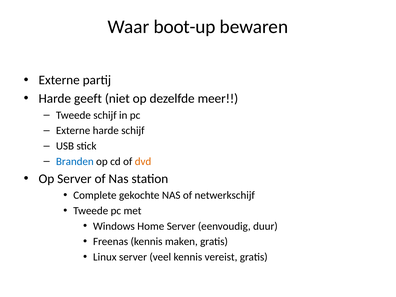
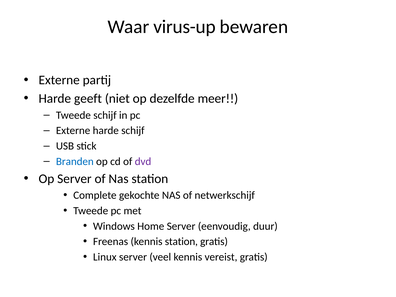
boot-up: boot-up -> virus-up
dvd colour: orange -> purple
kennis maken: maken -> station
